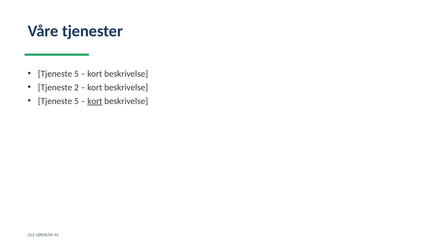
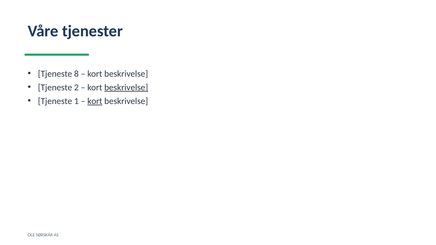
5 at (76, 74): 5 -> 8
beskrivelse at (126, 87) underline: none -> present
5 at (76, 101): 5 -> 1
